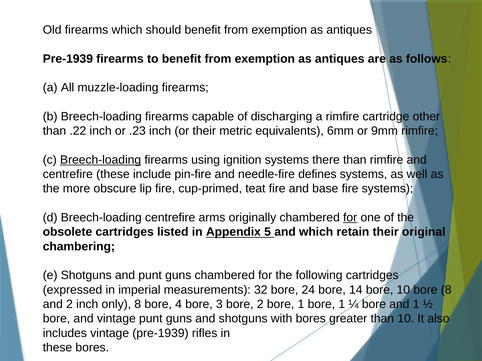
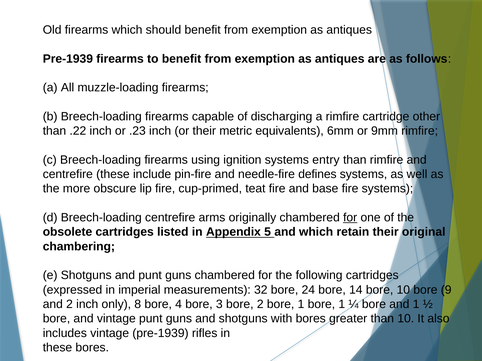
Breech-loading at (101, 160) underline: present -> none
there: there -> entry
bore 8: 8 -> 9
